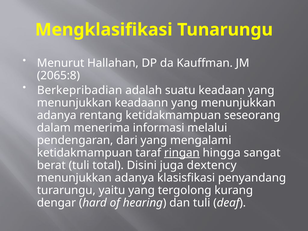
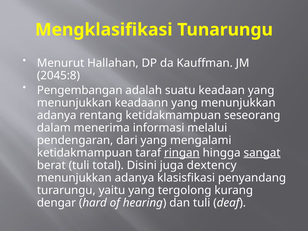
2065:8: 2065:8 -> 2045:8
Berkepribadian: Berkepribadian -> Pengembangan
sangat underline: none -> present
